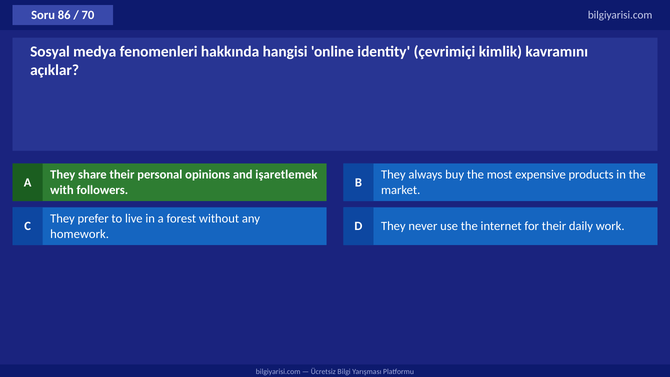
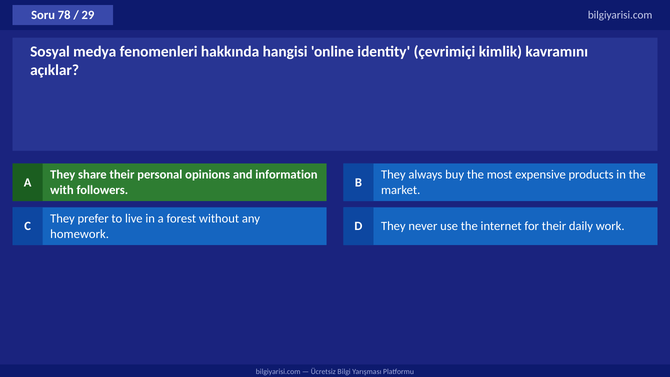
86: 86 -> 78
70: 70 -> 29
işaretlemek: işaretlemek -> information
